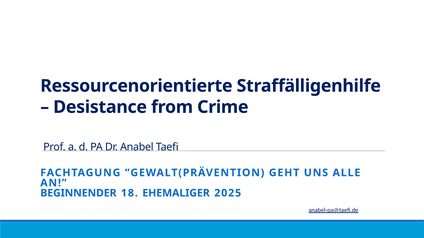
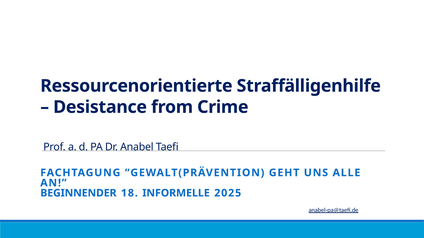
EHEMALIGER: EHEMALIGER -> INFORMELLE
